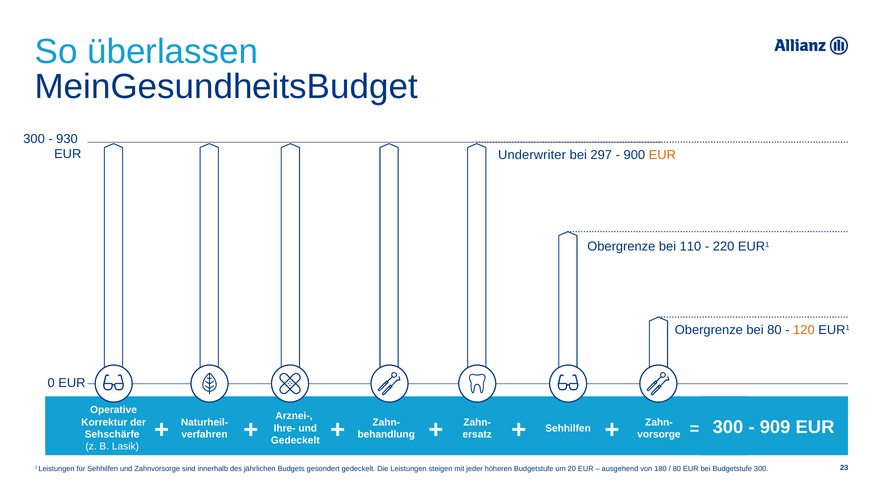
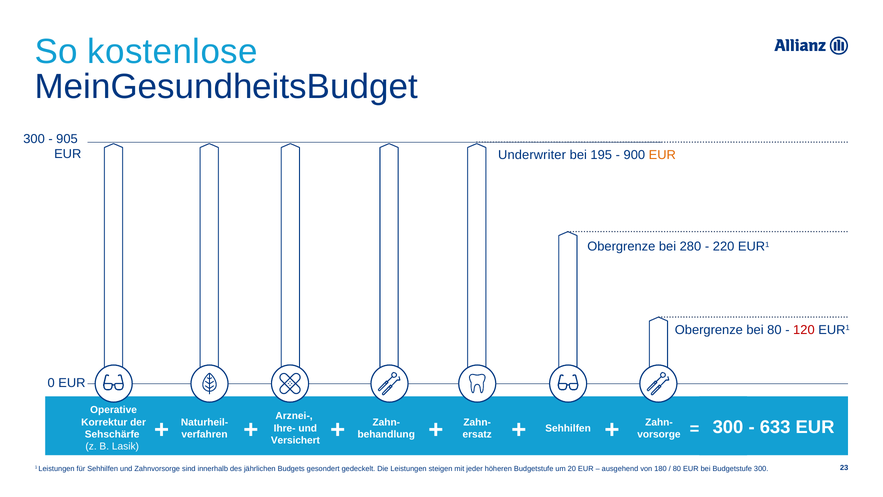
überlassen: überlassen -> kostenlose
930: 930 -> 905
297: 297 -> 195
110: 110 -> 280
120 colour: orange -> red
909: 909 -> 633
Gedeckelt at (295, 440): Gedeckelt -> Versichert
